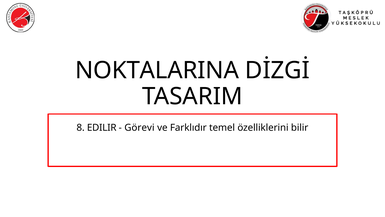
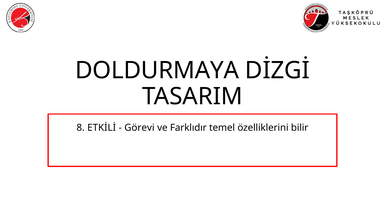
NOKTALARINA: NOKTALARINA -> DOLDURMAYA
EDILIR: EDILIR -> ETKİLİ
